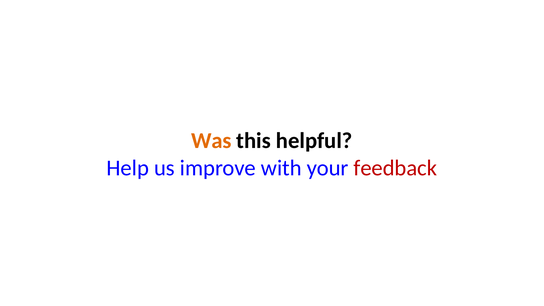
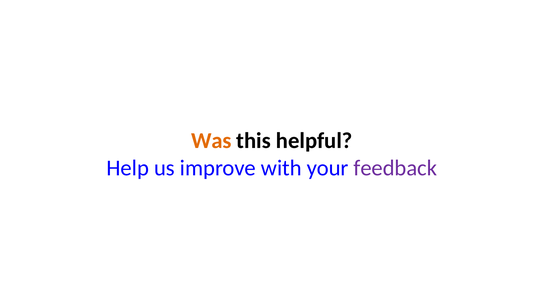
feedback colour: red -> purple
